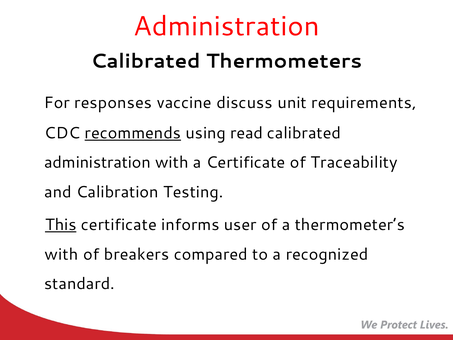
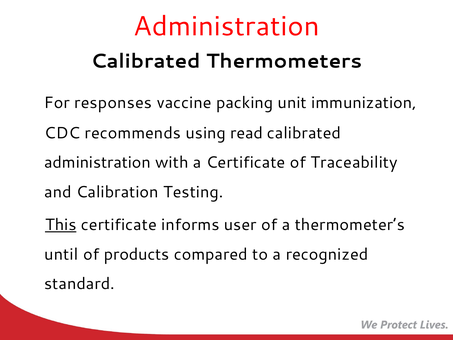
discuss: discuss -> packing
requirements: requirements -> immunization
recommends underline: present -> none
with at (61, 254): with -> until
breakers: breakers -> products
